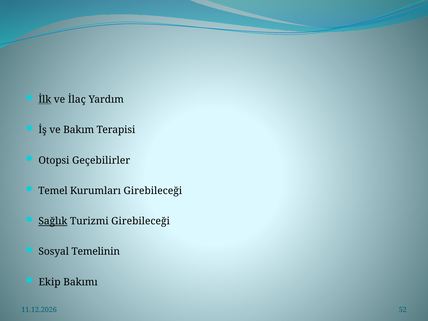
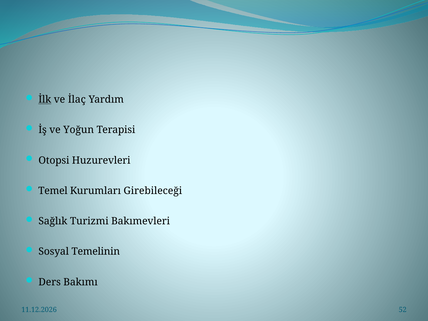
Bakım: Bakım -> Yoğun
Geçebilirler: Geçebilirler -> Huzurevleri
Sağlık underline: present -> none
Turizmi Girebileceği: Girebileceği -> Bakımevleri
Ekip: Ekip -> Ders
